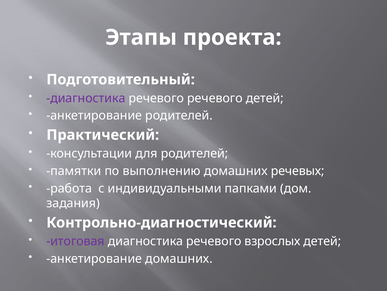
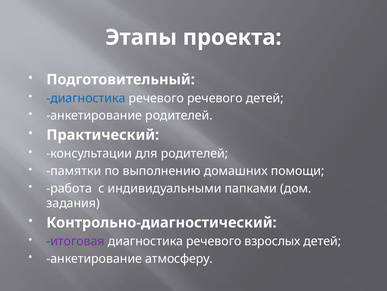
диагностика at (86, 98) colour: purple -> blue
речевых: речевых -> помощи
анкетирование домашних: домашних -> атмосферу
